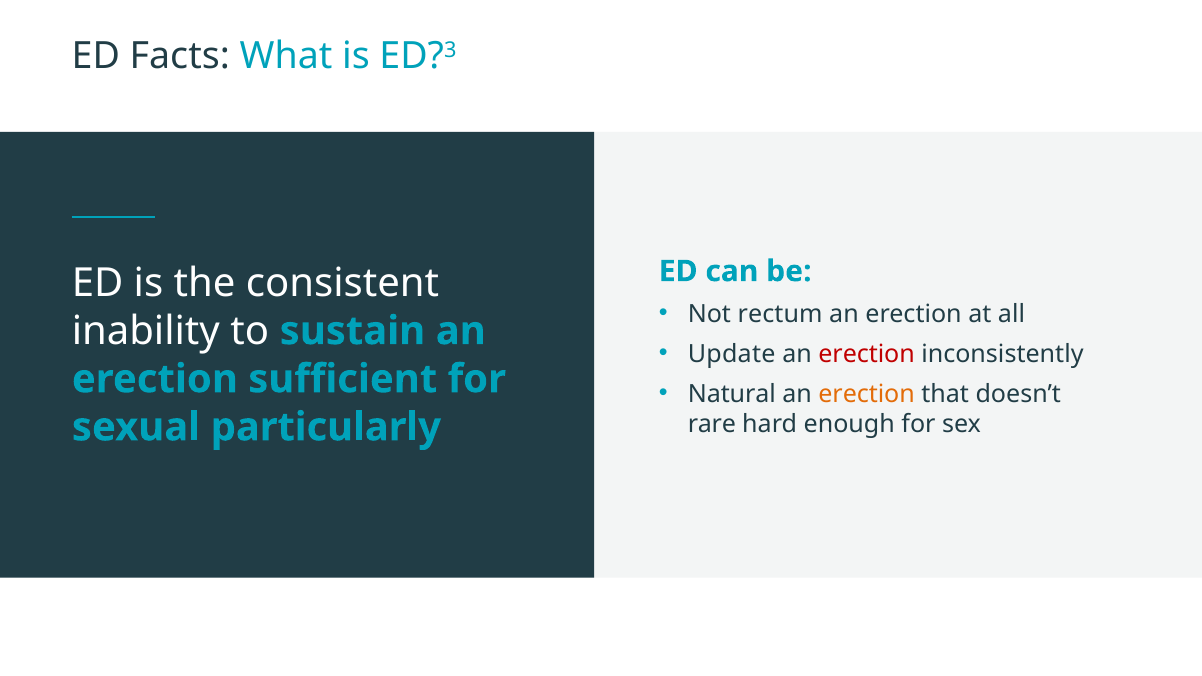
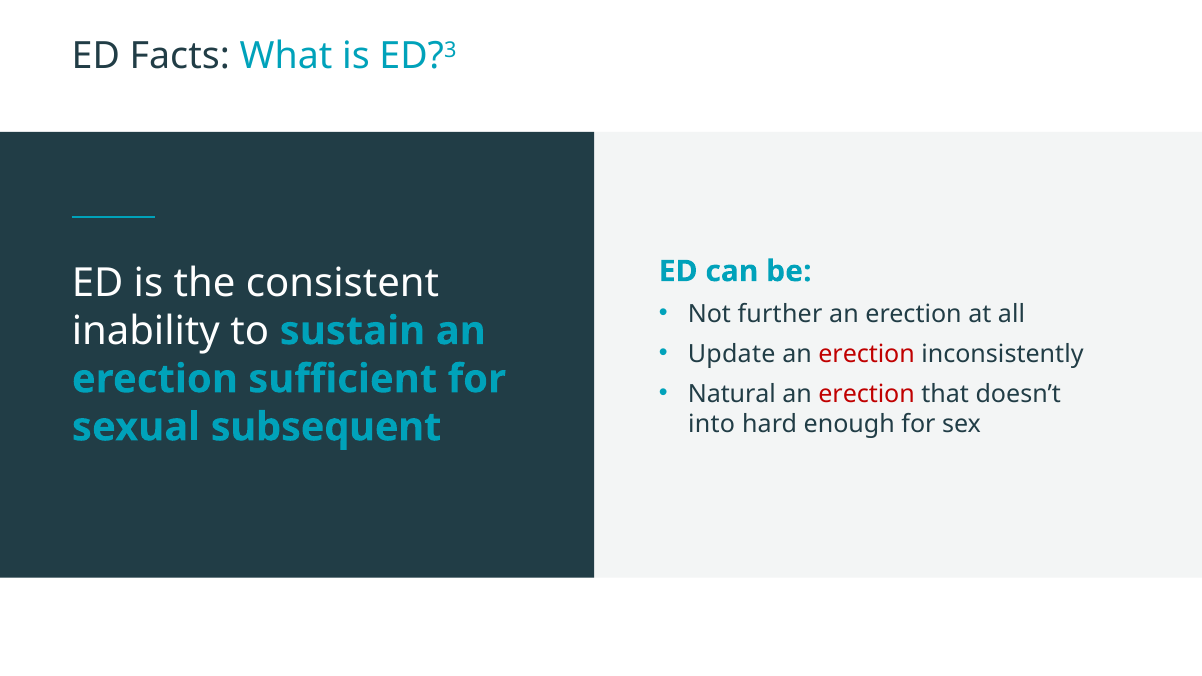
rectum: rectum -> further
erection at (867, 394) colour: orange -> red
rare: rare -> into
particularly: particularly -> subsequent
